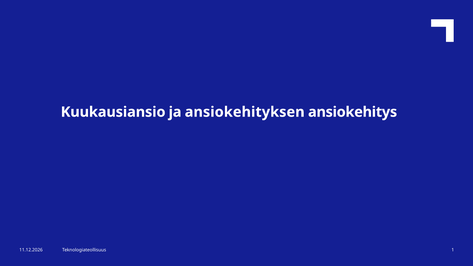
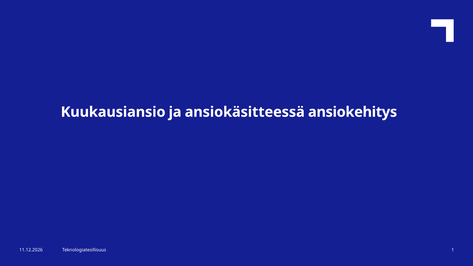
ansiokehityksen: ansiokehityksen -> ansiokäsitteessä
